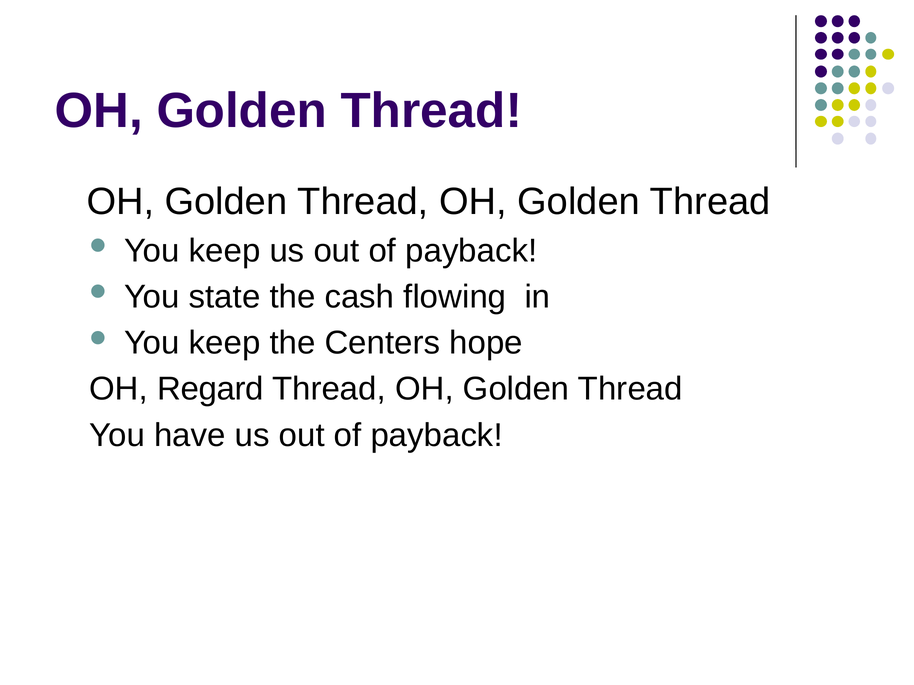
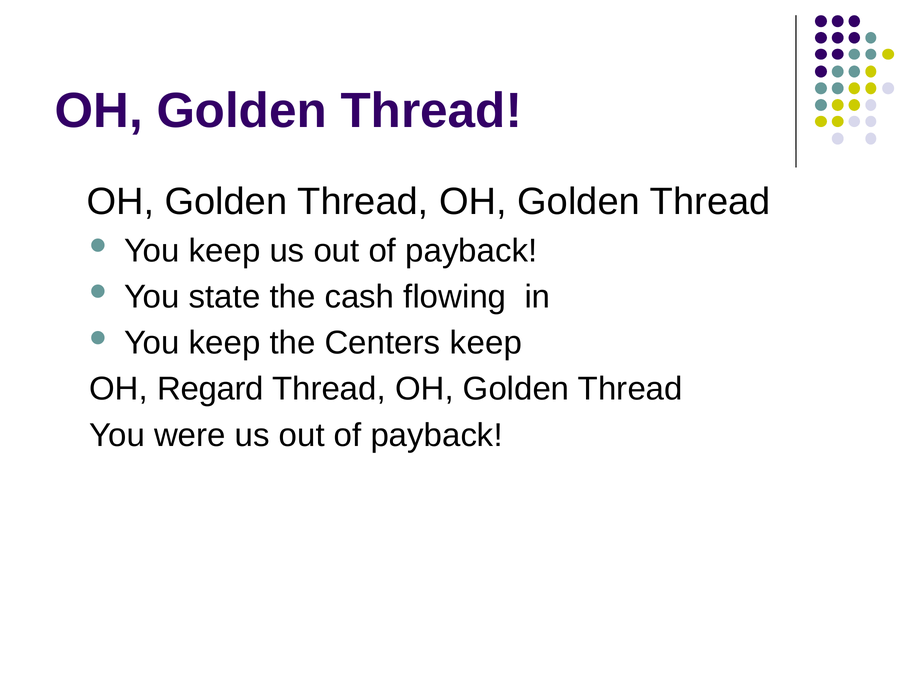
Centers hope: hope -> keep
have: have -> were
